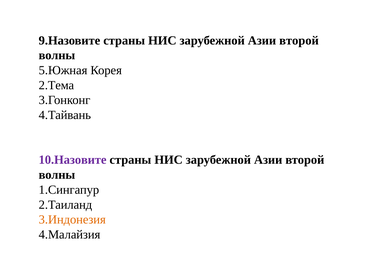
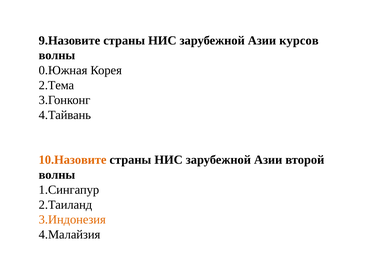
второй at (299, 40): второй -> курсов
5.Южная: 5.Южная -> 0.Южная
10.Назовите colour: purple -> orange
